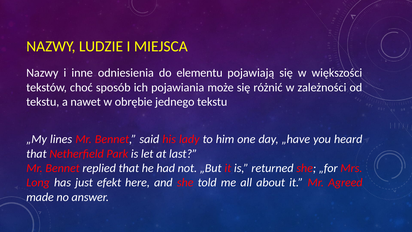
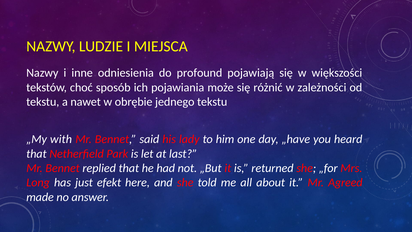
elementu: elementu -> profound
lines: lines -> with
